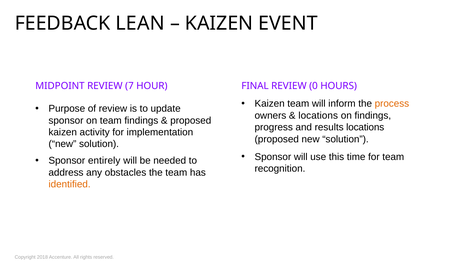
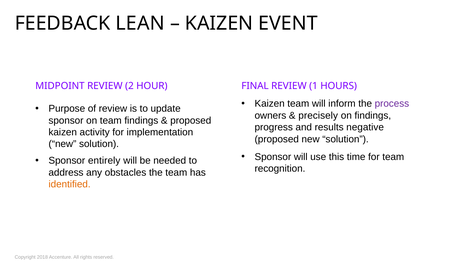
7: 7 -> 2
0: 0 -> 1
process colour: orange -> purple
locations at (318, 116): locations -> precisely
results locations: locations -> negative
